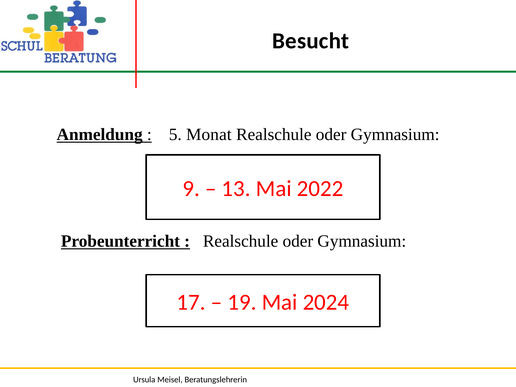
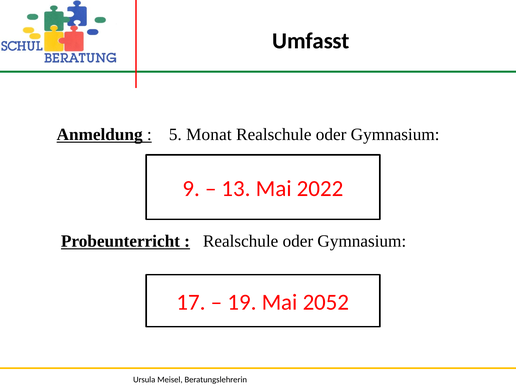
Besucht: Besucht -> Umfasst
2024: 2024 -> 2052
